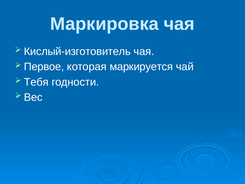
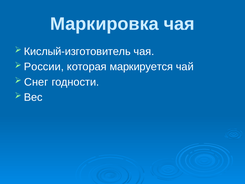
Первое: Первое -> России
Тебя: Тебя -> Снег
